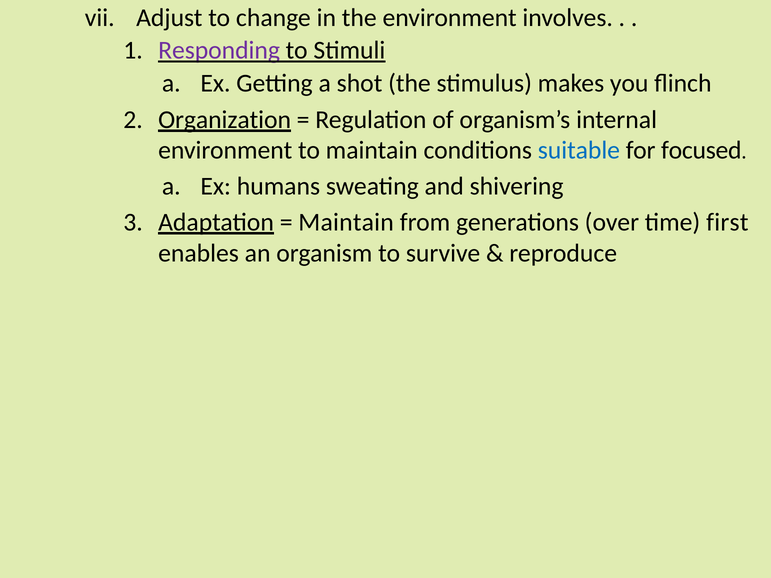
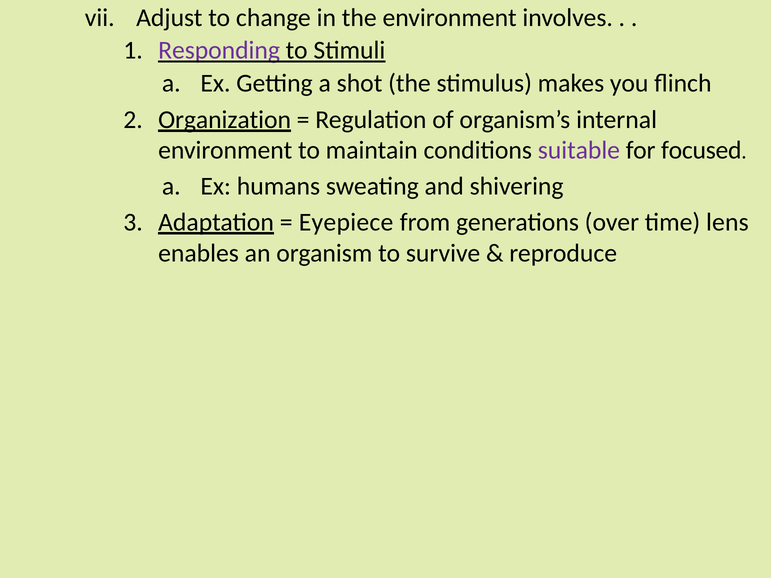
suitable colour: blue -> purple
Maintain at (346, 222): Maintain -> Eyepiece
first: first -> lens
